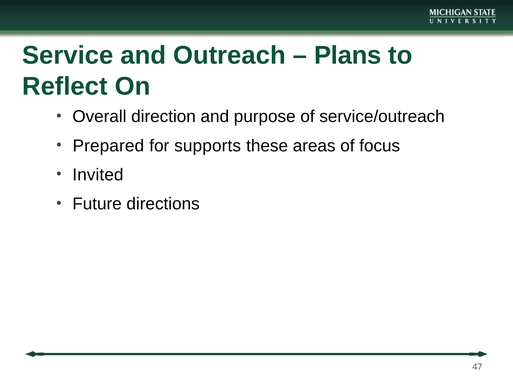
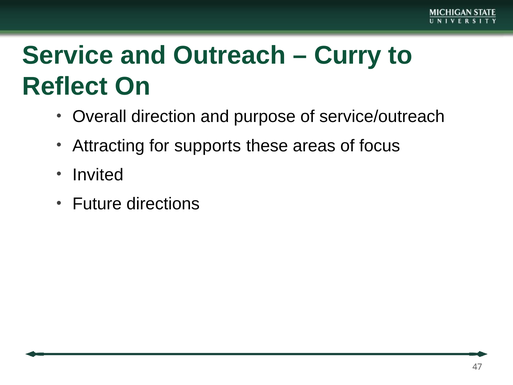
Plans: Plans -> Curry
Prepared: Prepared -> Attracting
